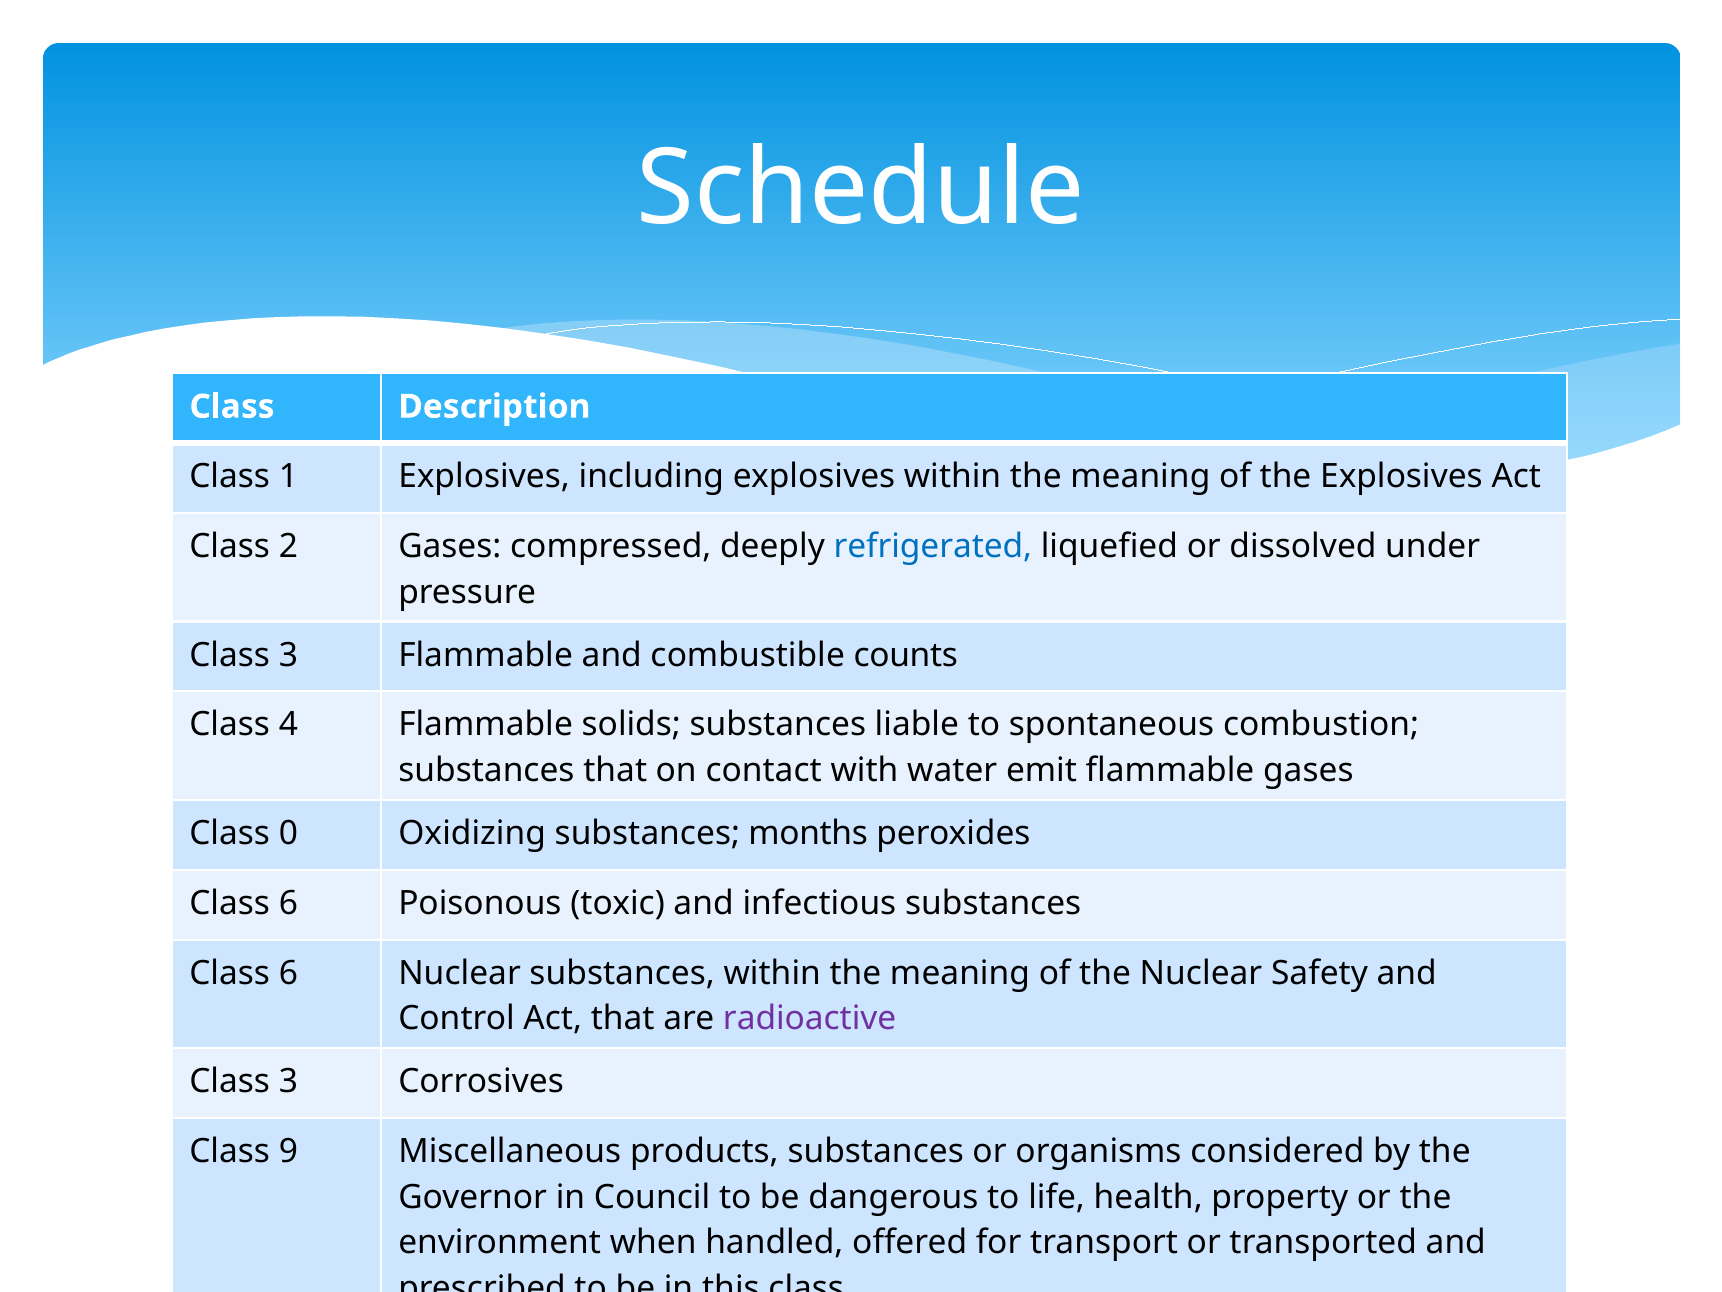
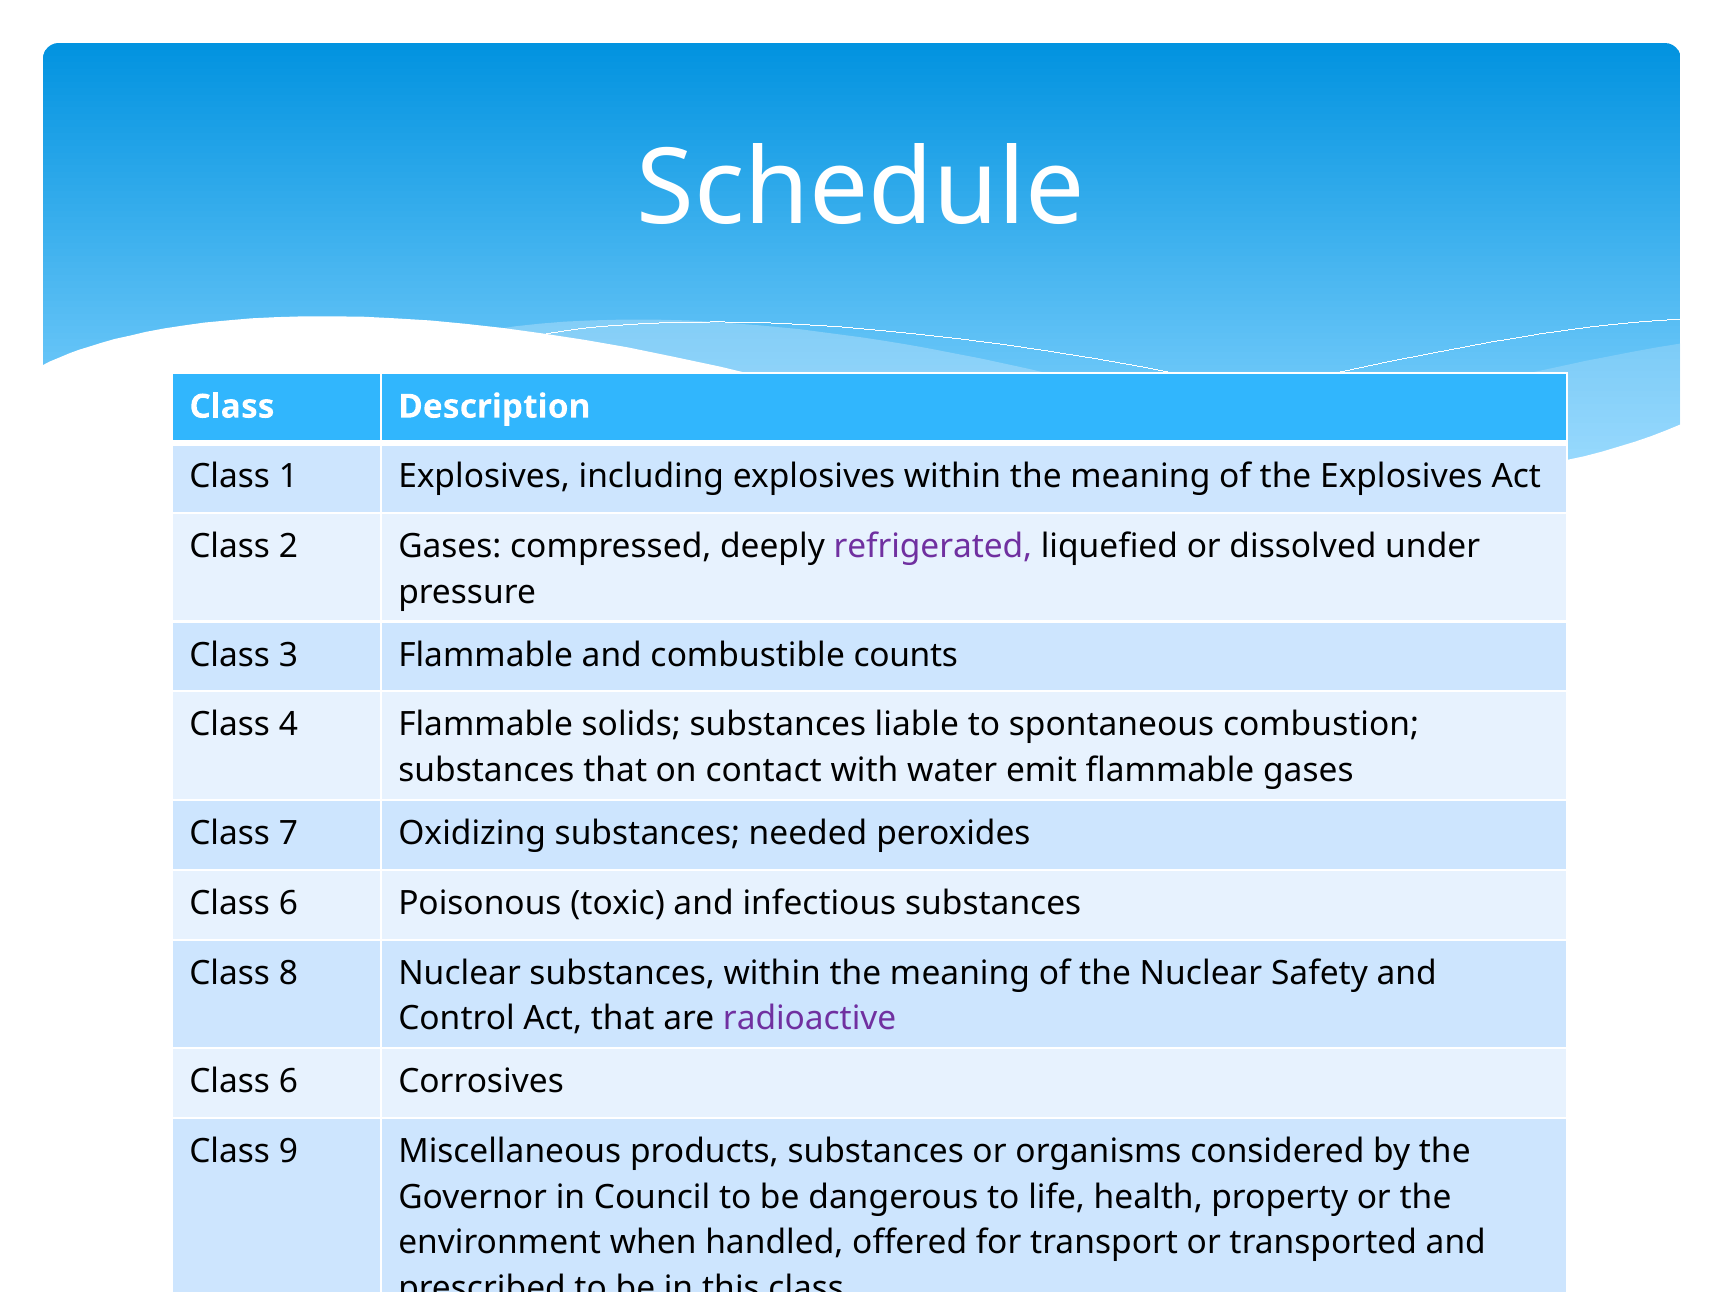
refrigerated colour: blue -> purple
0: 0 -> 7
months: months -> needed
6 at (288, 973): 6 -> 8
3 at (288, 1081): 3 -> 6
